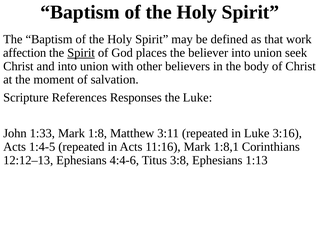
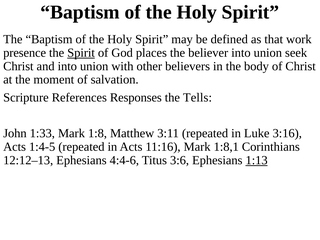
affection: affection -> presence
the Luke: Luke -> Tells
3:8: 3:8 -> 3:6
1:13 underline: none -> present
